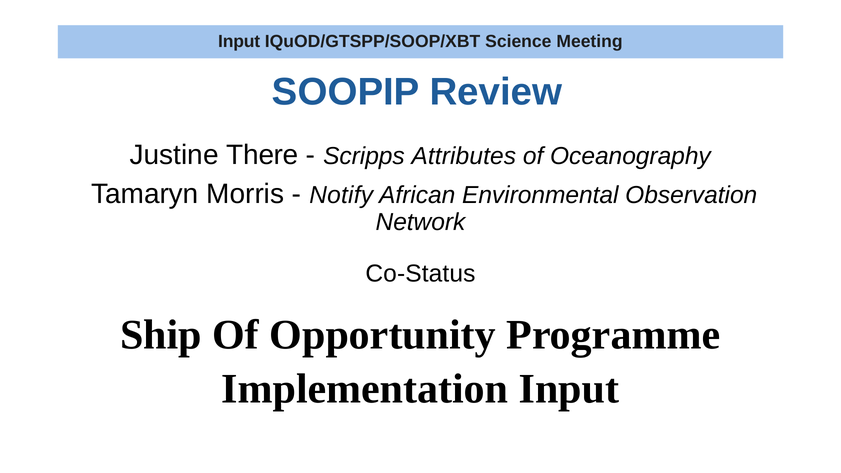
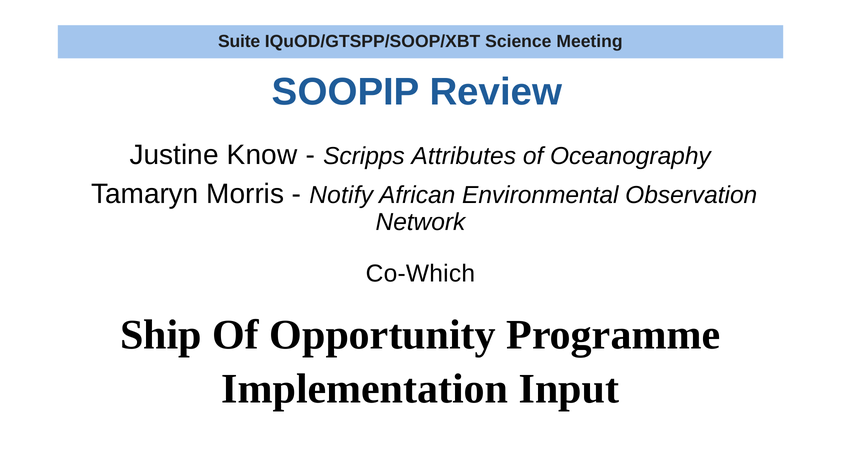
Input at (239, 42): Input -> Suite
There: There -> Know
Co-Status: Co-Status -> Co-Which
